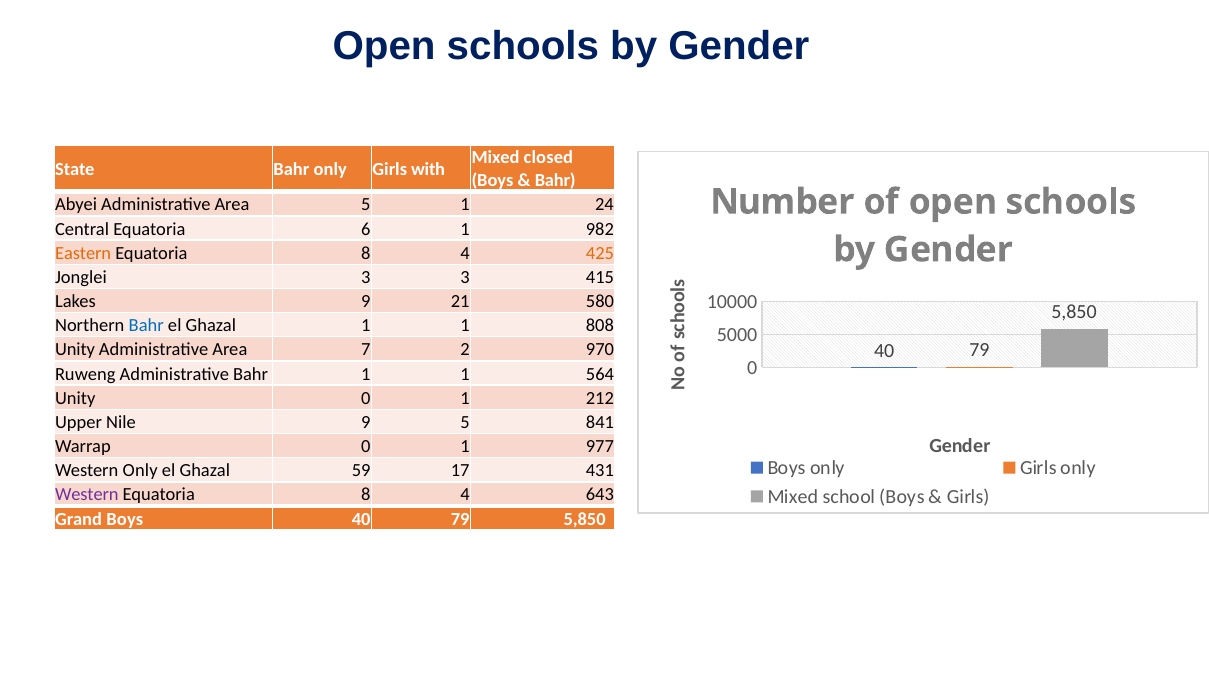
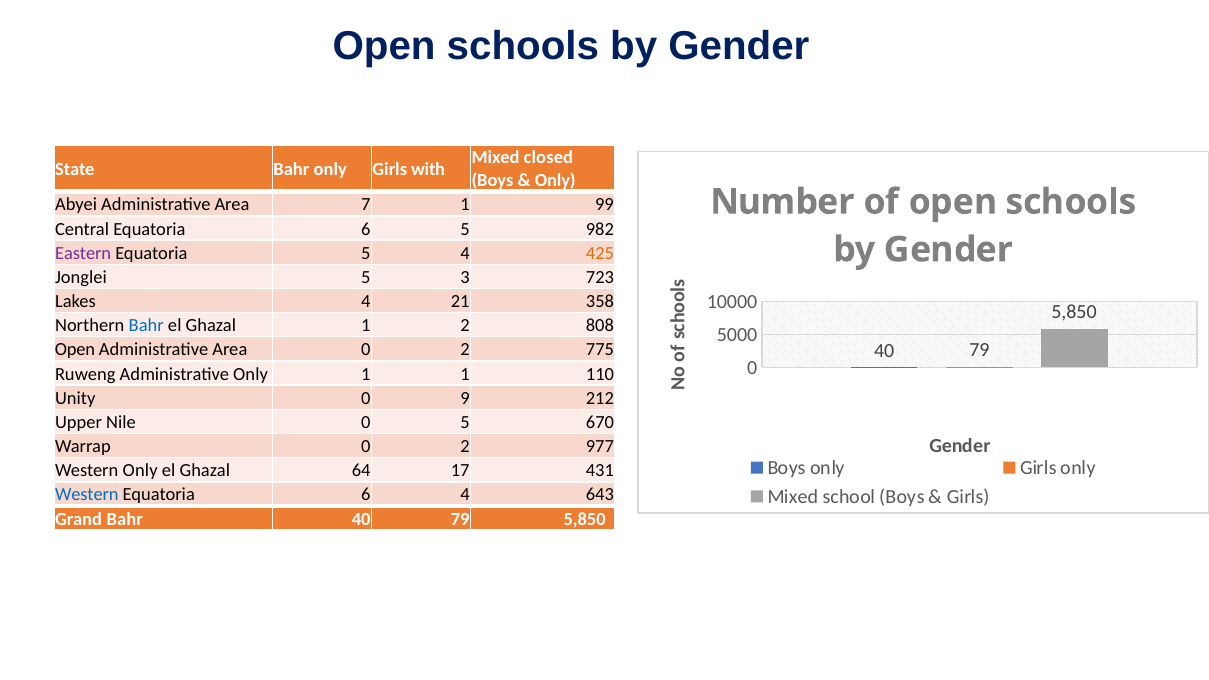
Bahr at (555, 181): Bahr -> Only
Area 5: 5 -> 7
24: 24 -> 99
6 1: 1 -> 5
Eastern colour: orange -> purple
8 at (366, 253): 8 -> 5
Jonglei 3: 3 -> 5
415: 415 -> 723
Lakes 9: 9 -> 4
580: 580 -> 358
Ghazal 1 1: 1 -> 2
Unity at (75, 350): Unity -> Open
Area 7: 7 -> 0
970: 970 -> 775
Administrative Bahr: Bahr -> Only
564: 564 -> 110
Unity 0 1: 1 -> 9
Nile 9: 9 -> 0
841: 841 -> 670
Warrap 0 1: 1 -> 2
59: 59 -> 64
Western at (87, 495) colour: purple -> blue
8 at (366, 495): 8 -> 6
Grand Boys: Boys -> Bahr
